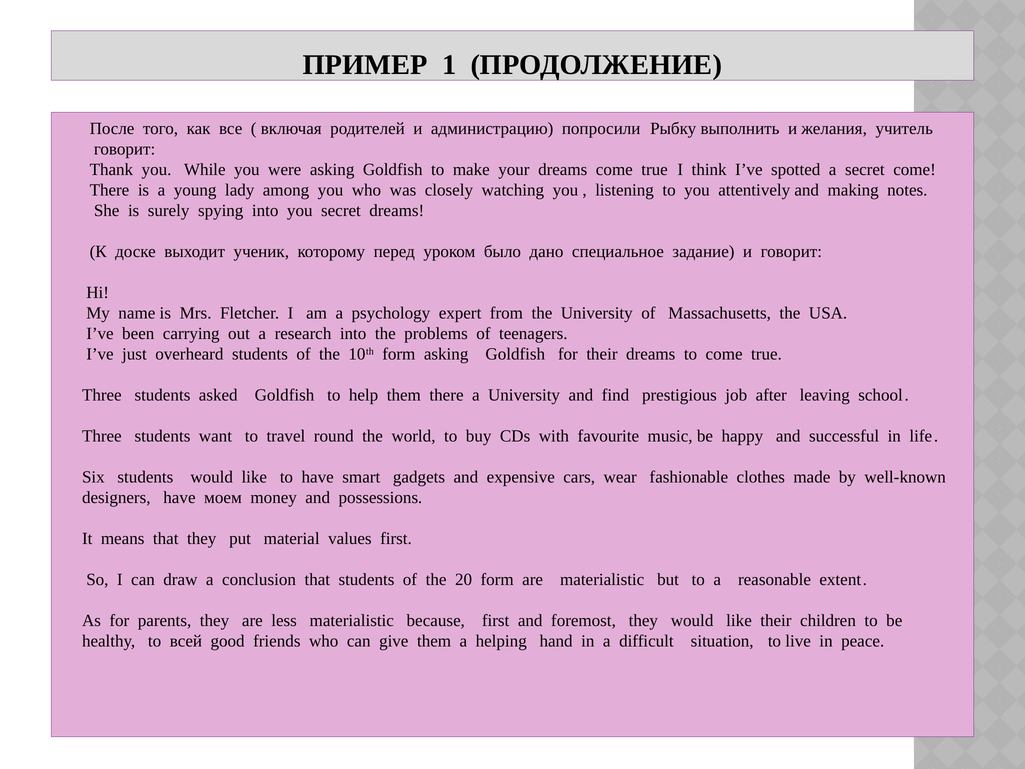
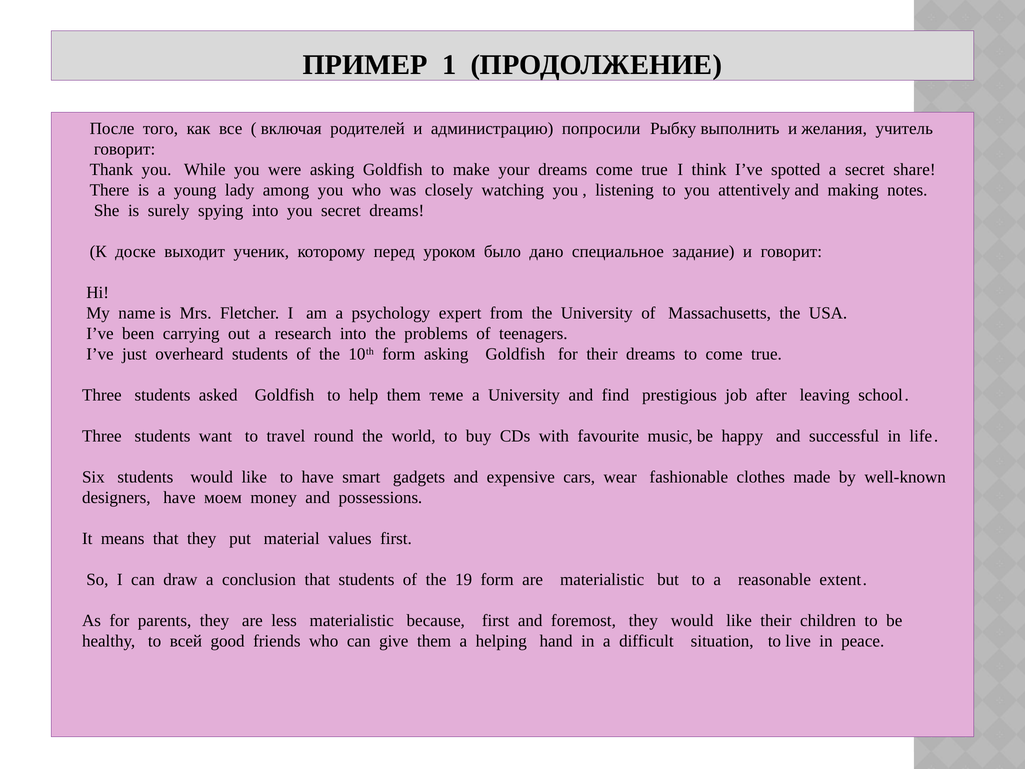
secret come: come -> share
them there: there -> теме
20: 20 -> 19
